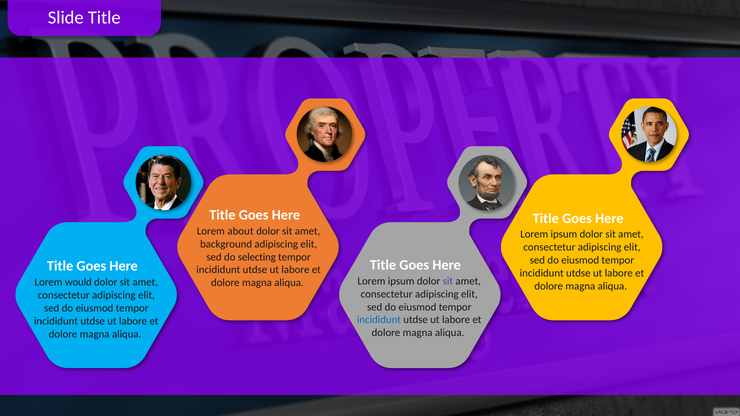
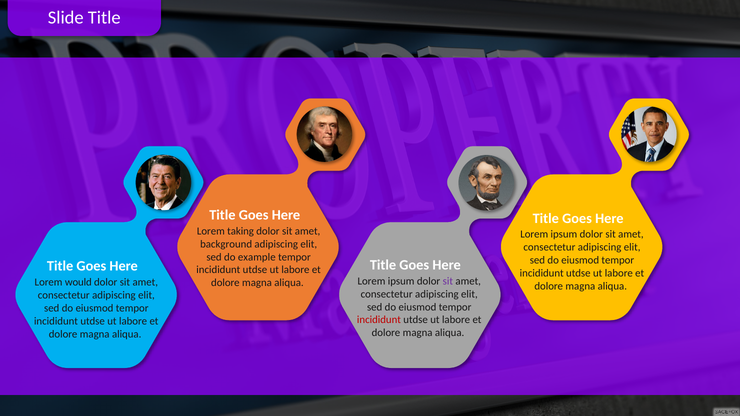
about: about -> taking
selecting: selecting -> example
incididunt at (379, 320) colour: blue -> red
